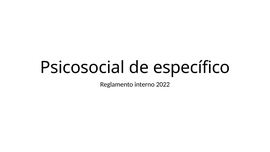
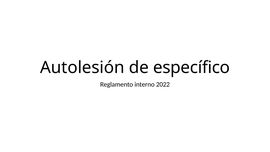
Psicosocial: Psicosocial -> Autolesión
